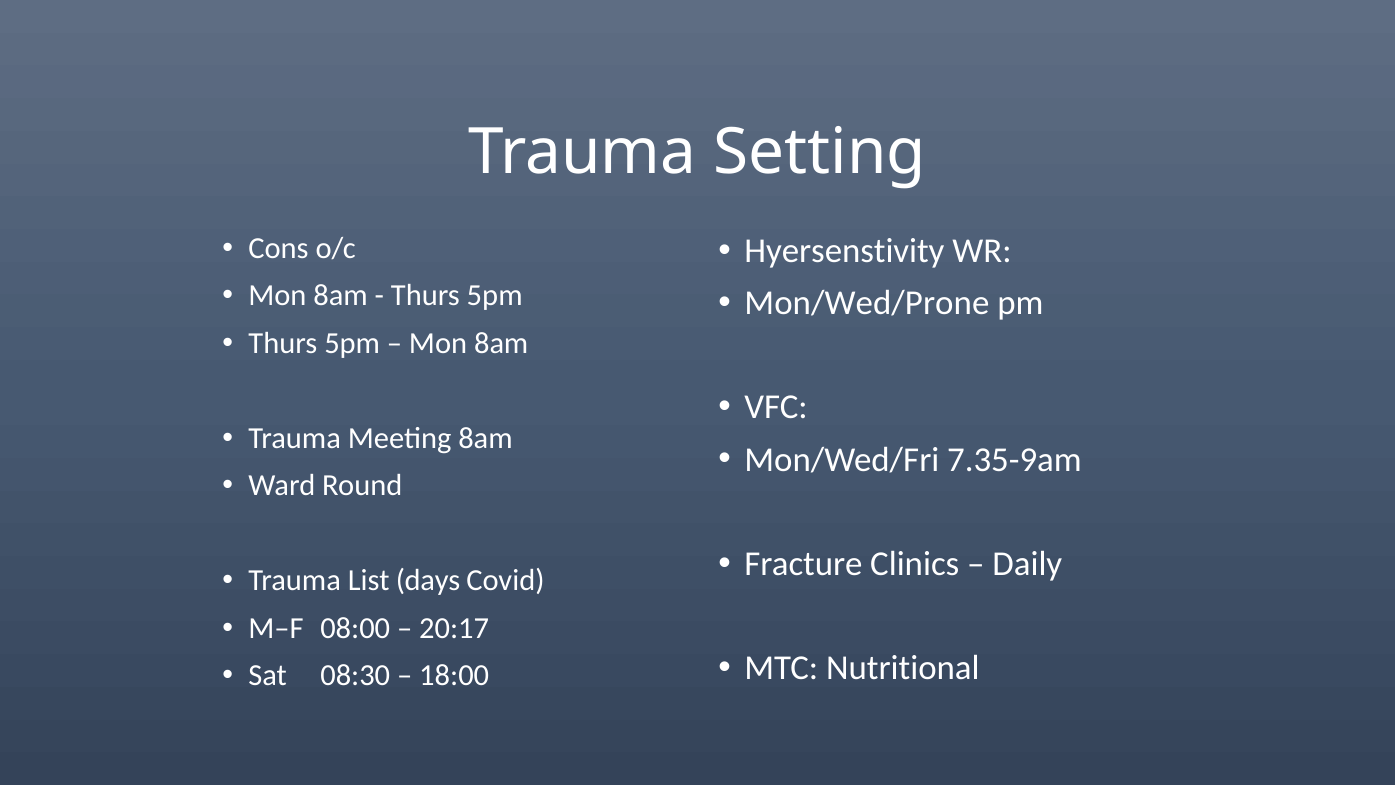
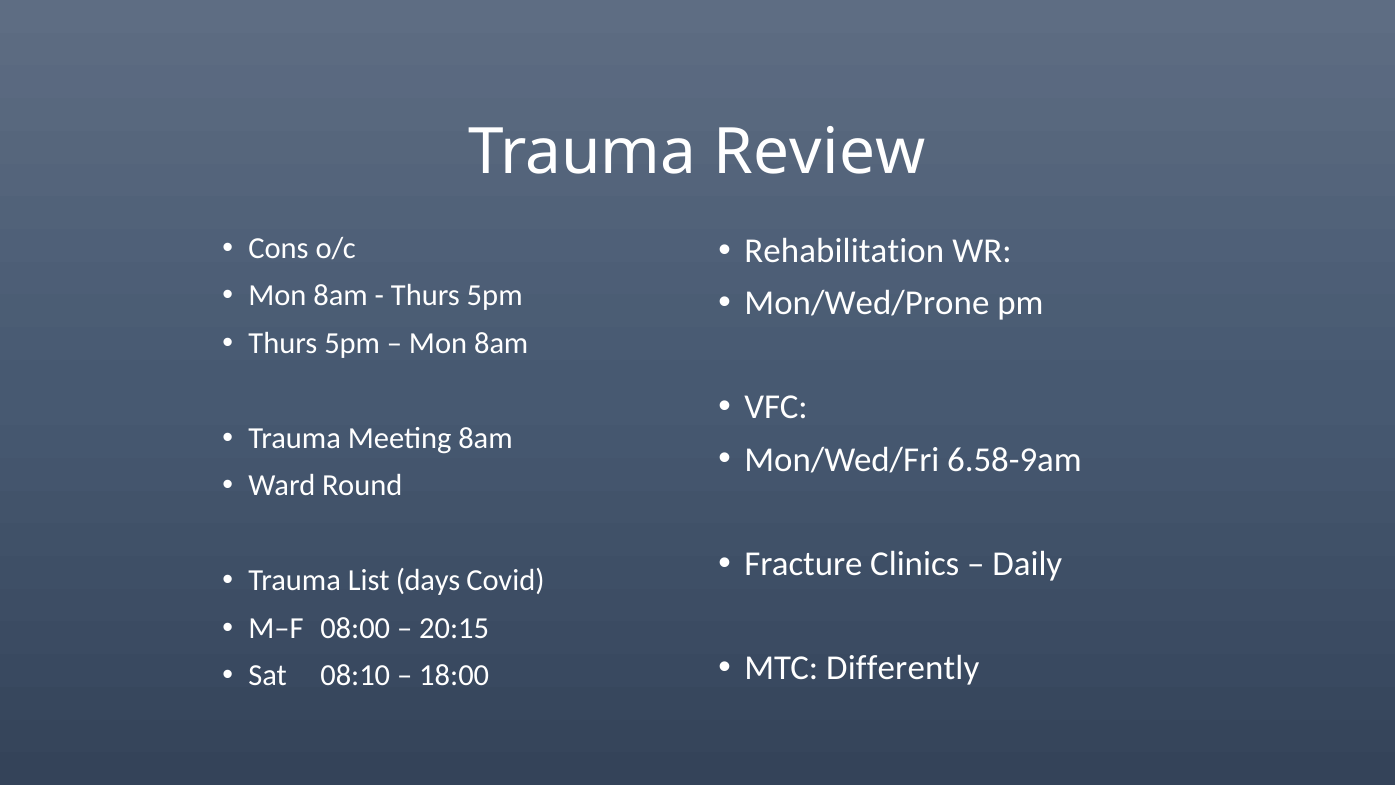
Setting: Setting -> Review
Hyersenstivity: Hyersenstivity -> Rehabilitation
7.35-9am: 7.35-9am -> 6.58-9am
20:17: 20:17 -> 20:15
Nutritional: Nutritional -> Differently
08:30: 08:30 -> 08:10
